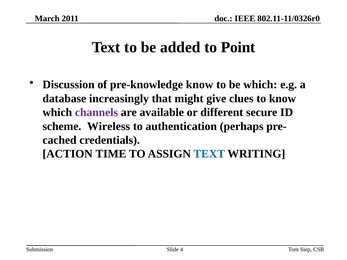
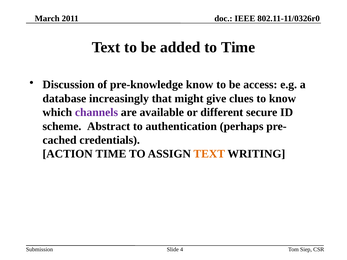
to Point: Point -> Time
be which: which -> access
Wireless: Wireless -> Abstract
TEXT at (209, 154) colour: blue -> orange
